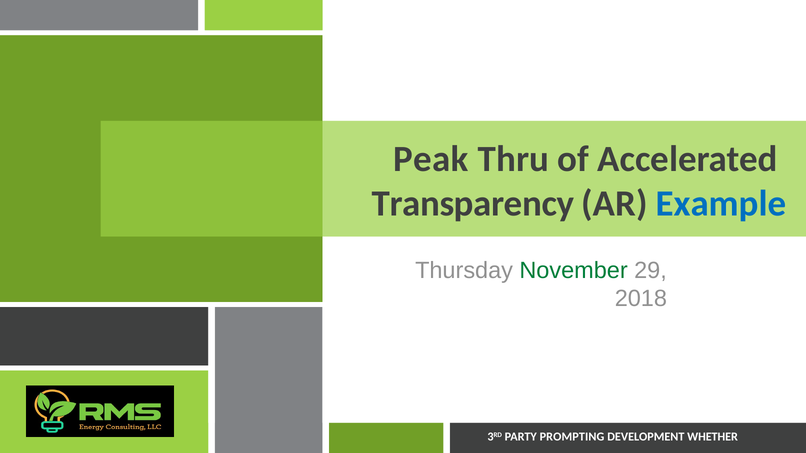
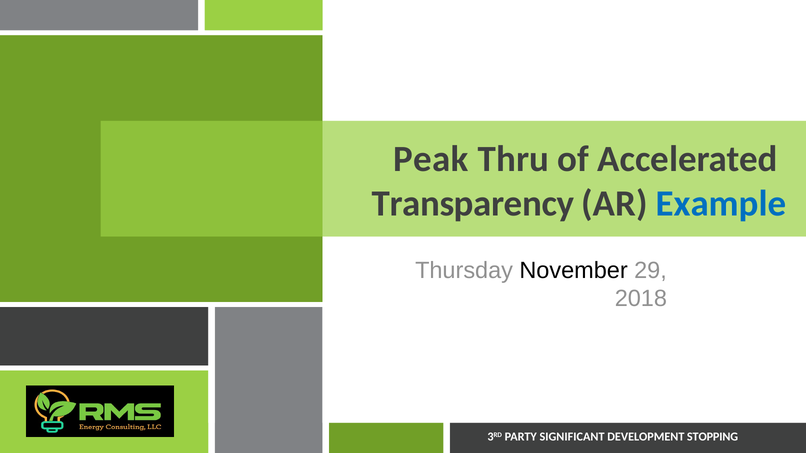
November colour: green -> black
PROMPTING: PROMPTING -> SIGNIFICANT
WHETHER: WHETHER -> STOPPING
